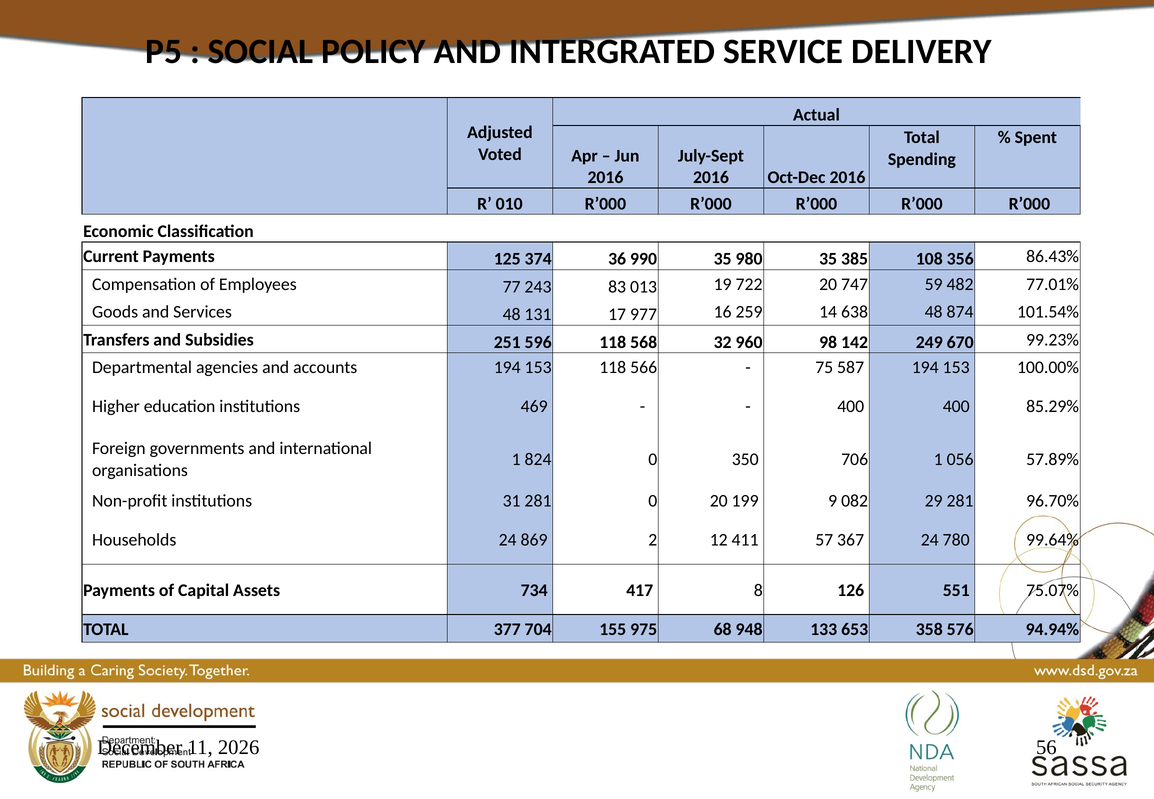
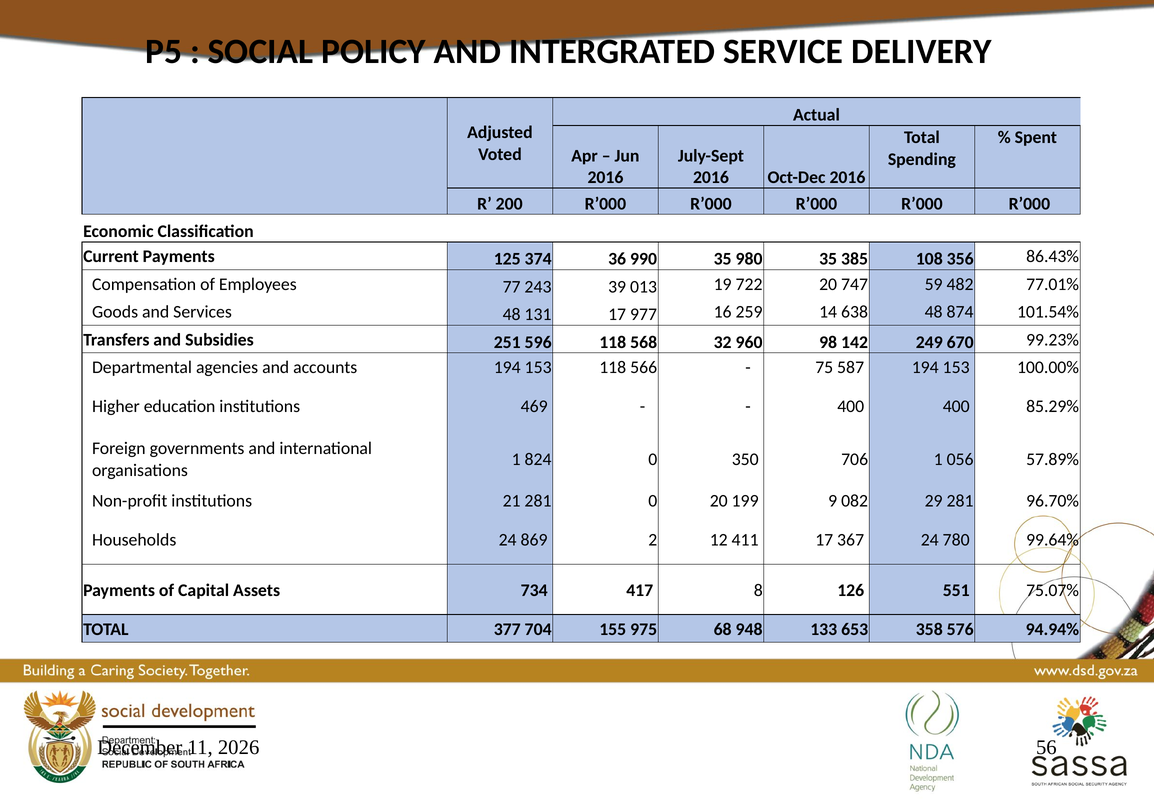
010: 010 -> 200
83: 83 -> 39
31: 31 -> 21
411 57: 57 -> 17
